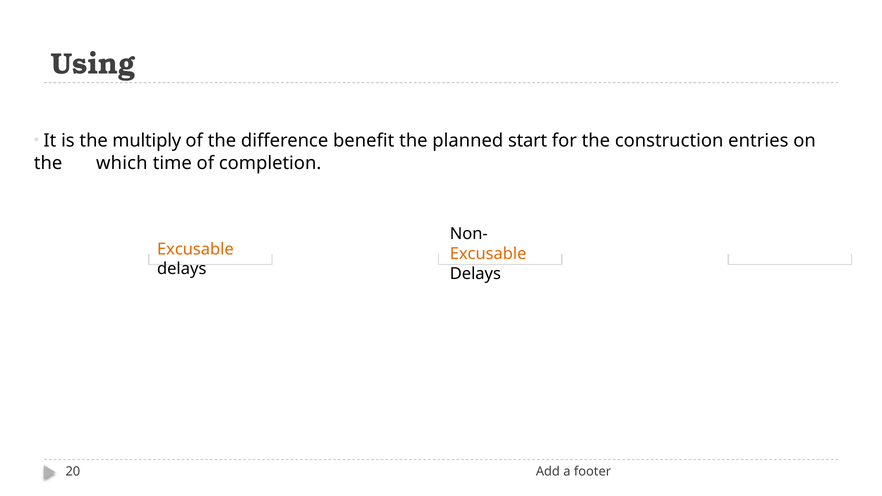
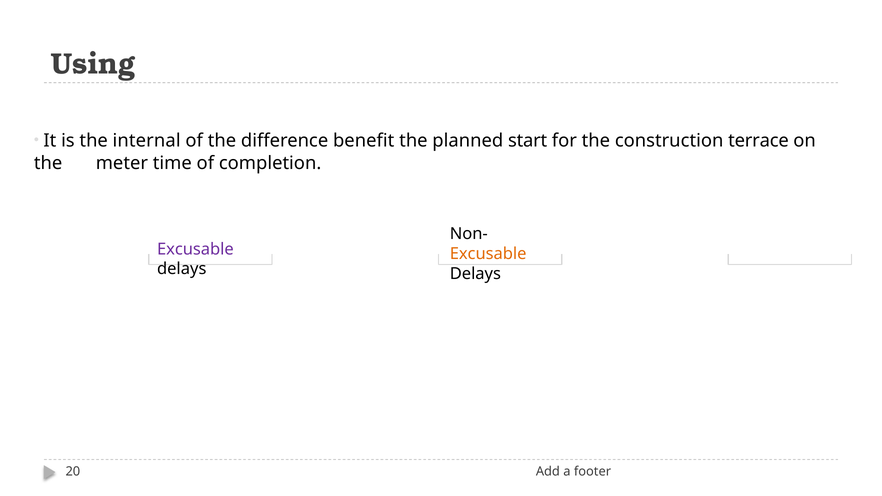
multiply: multiply -> internal
entries: entries -> terrace
which: which -> meter
Excusable at (195, 249) colour: orange -> purple
